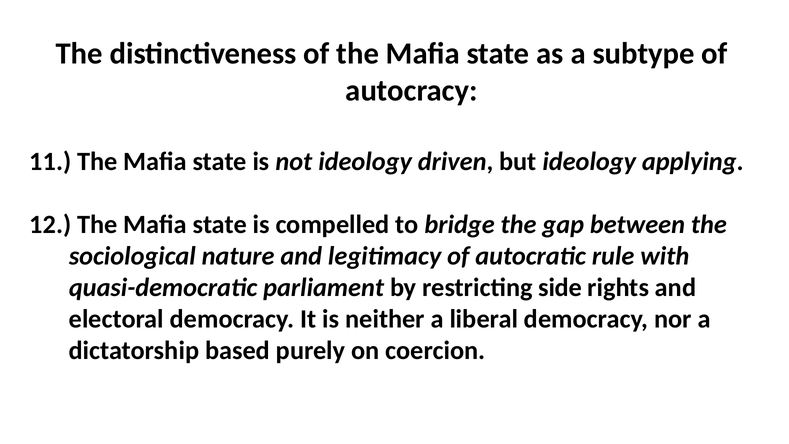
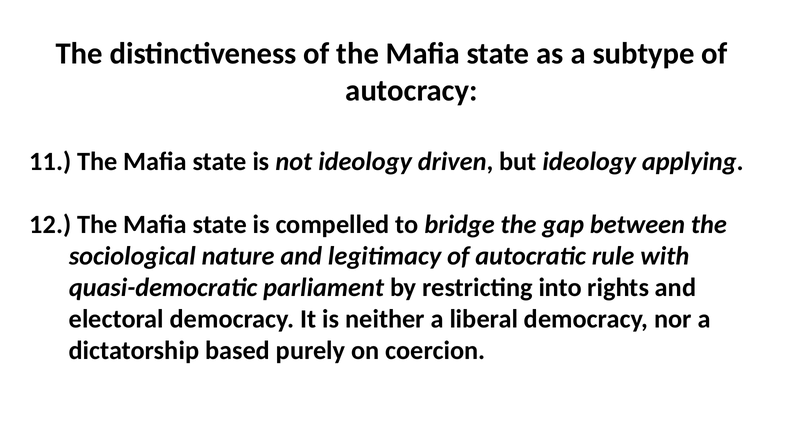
side: side -> into
